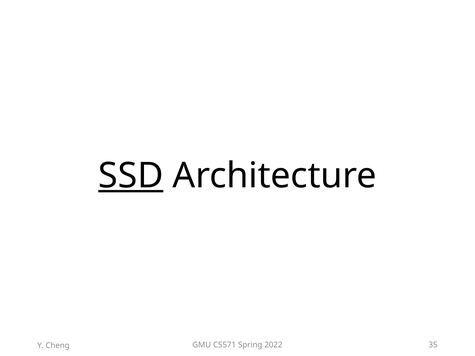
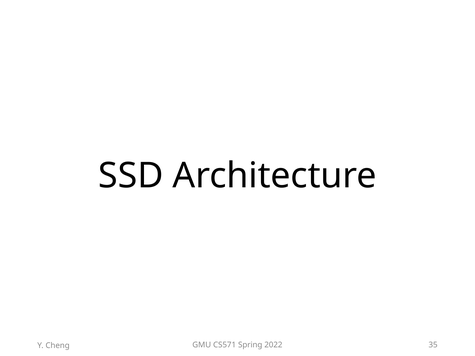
SSD underline: present -> none
